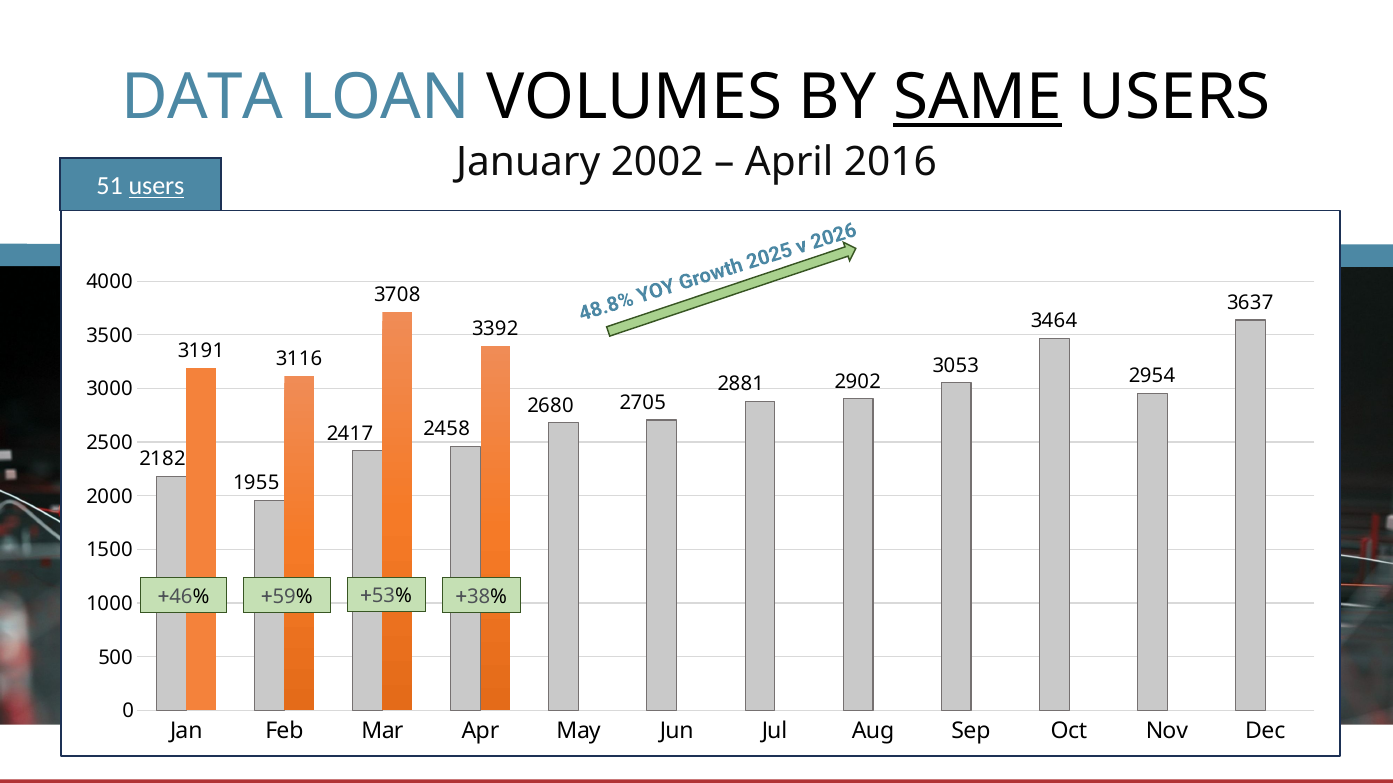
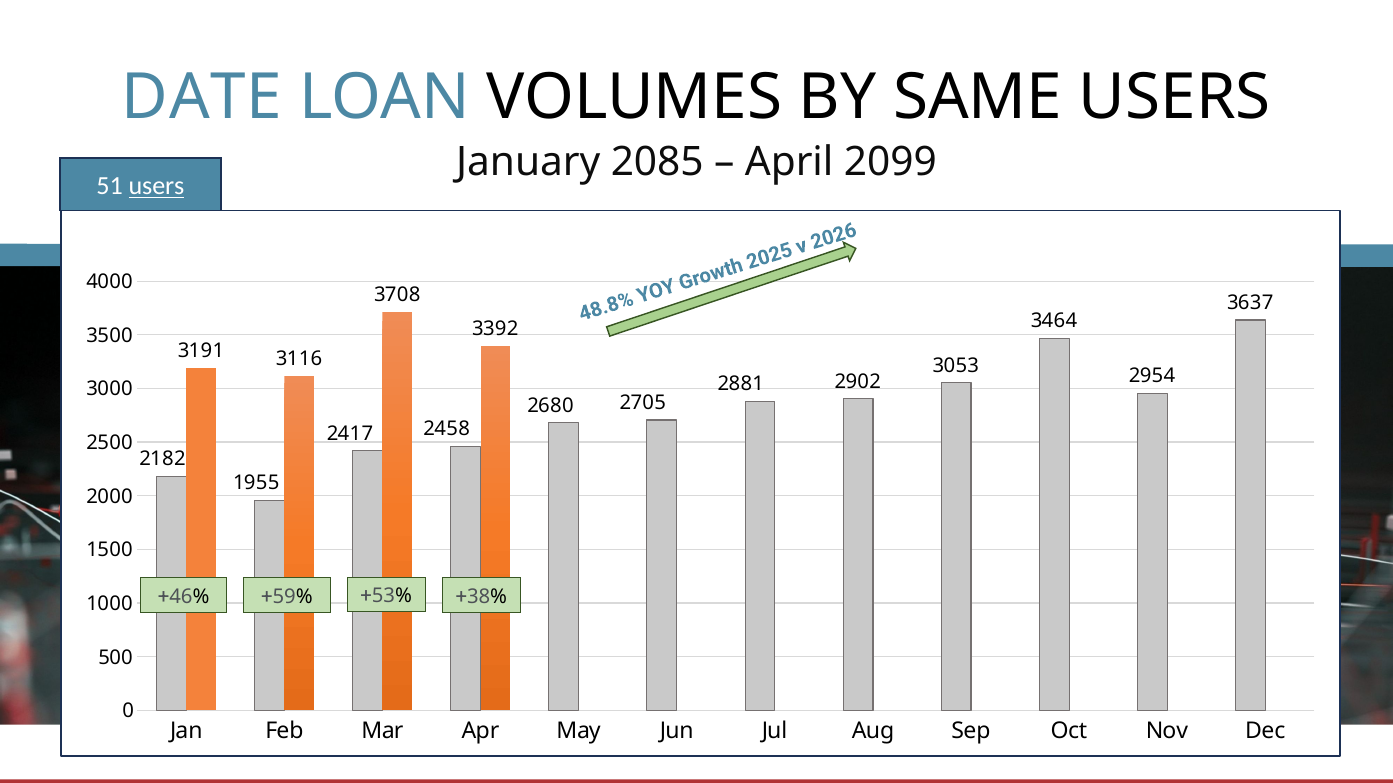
DATA: DATA -> DATE
SAME underline: present -> none
2002: 2002 -> 2085
2016: 2016 -> 2099
